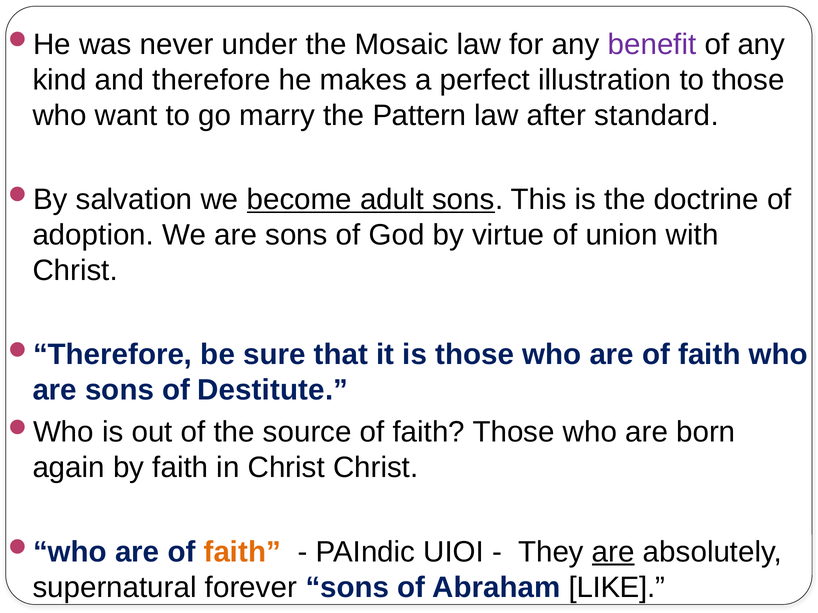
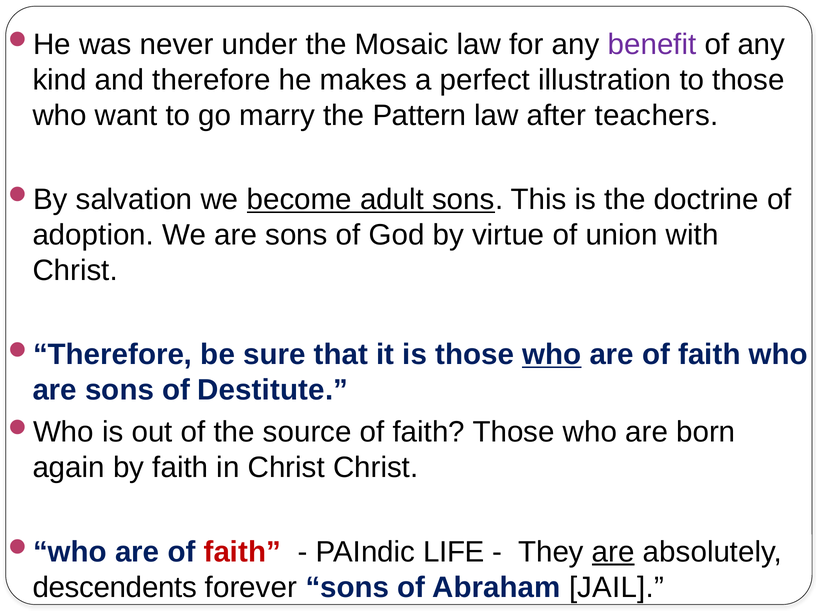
standard: standard -> teachers
who at (552, 355) underline: none -> present
faith at (242, 552) colour: orange -> red
UIOI: UIOI -> LIFE
supernatural: supernatural -> descendents
LIKE: LIKE -> JAIL
